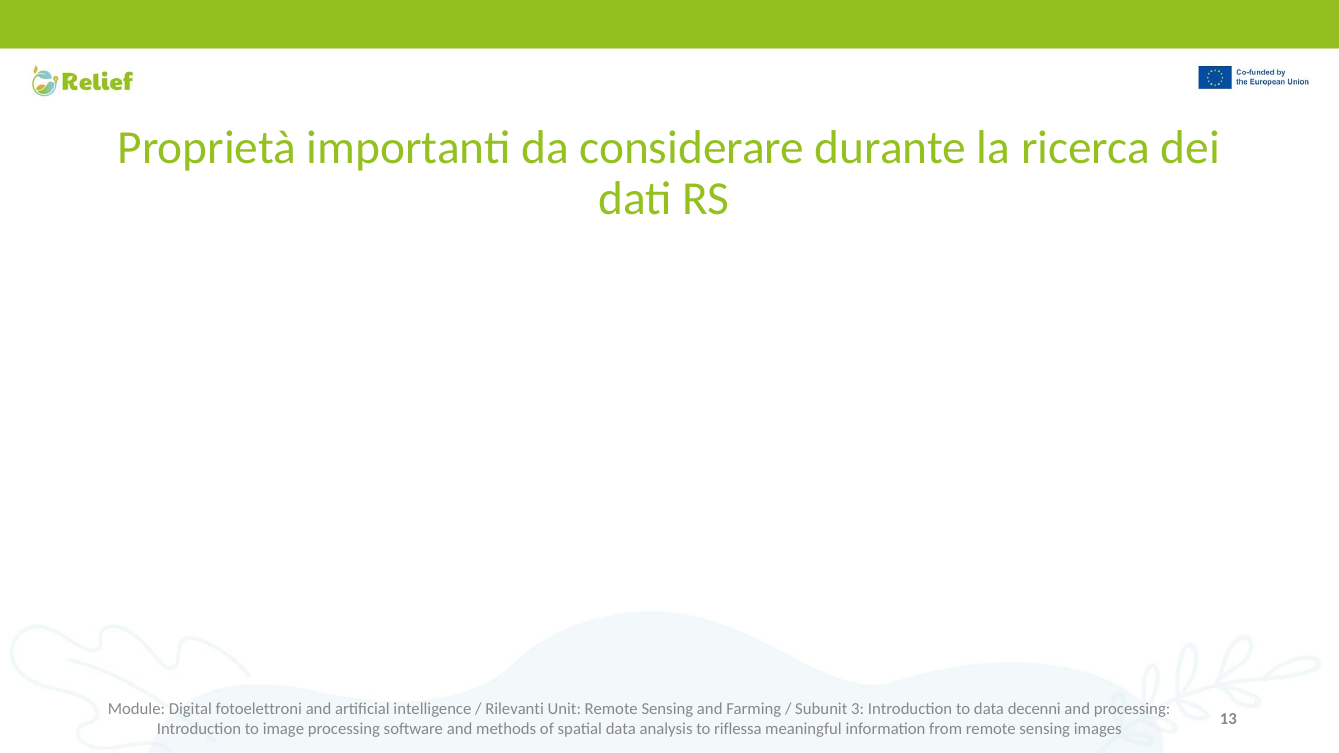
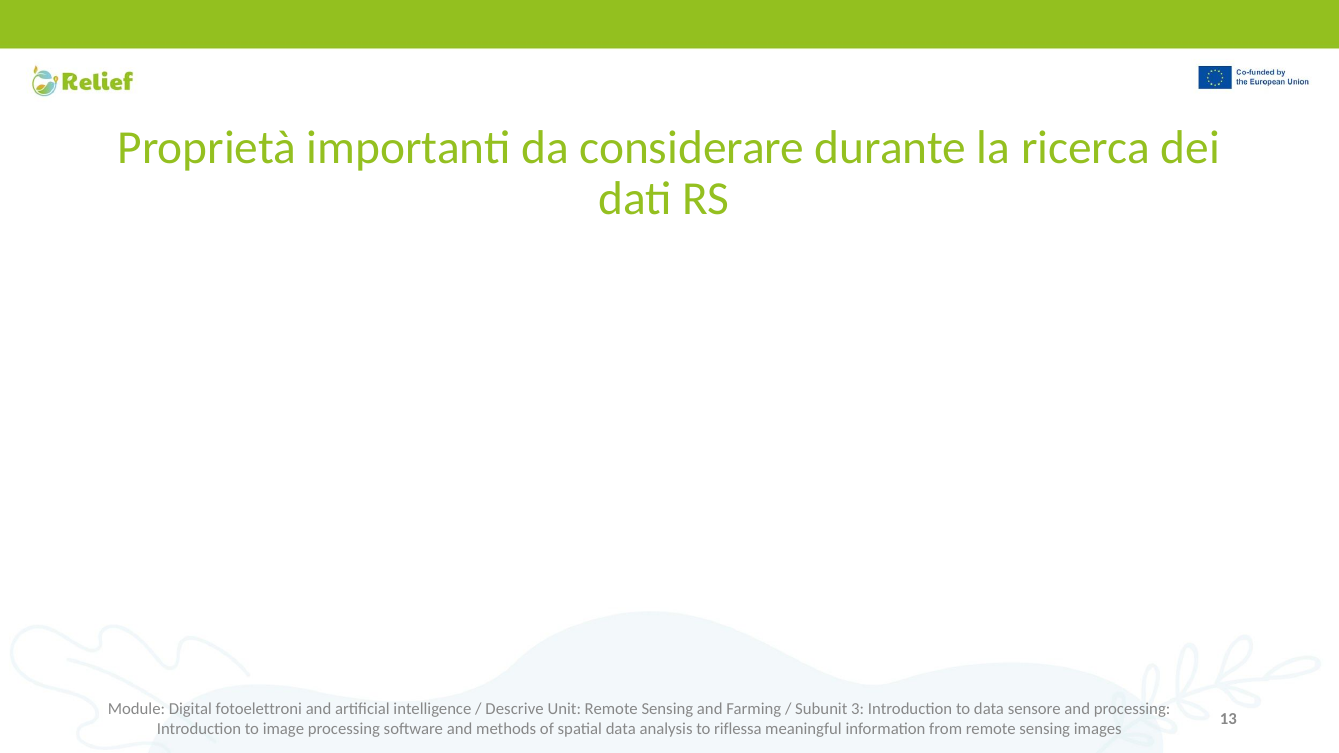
Rilevanti: Rilevanti -> Descrive
decenni: decenni -> sensore
